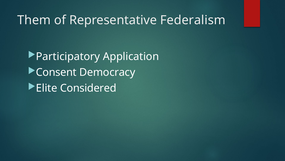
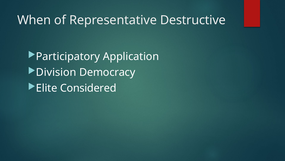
Them: Them -> When
Federalism: Federalism -> Destructive
Consent: Consent -> Division
